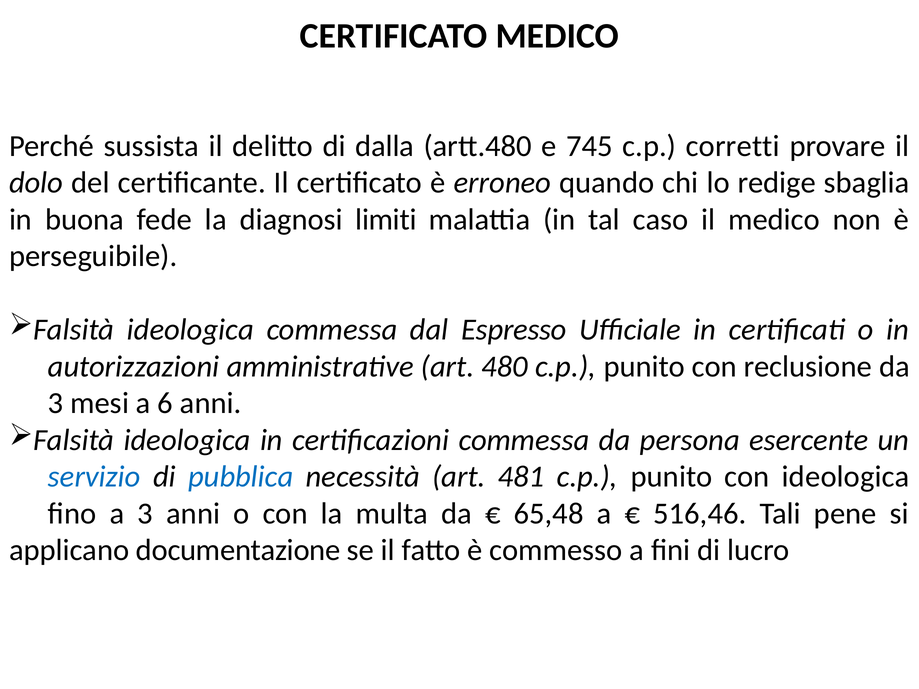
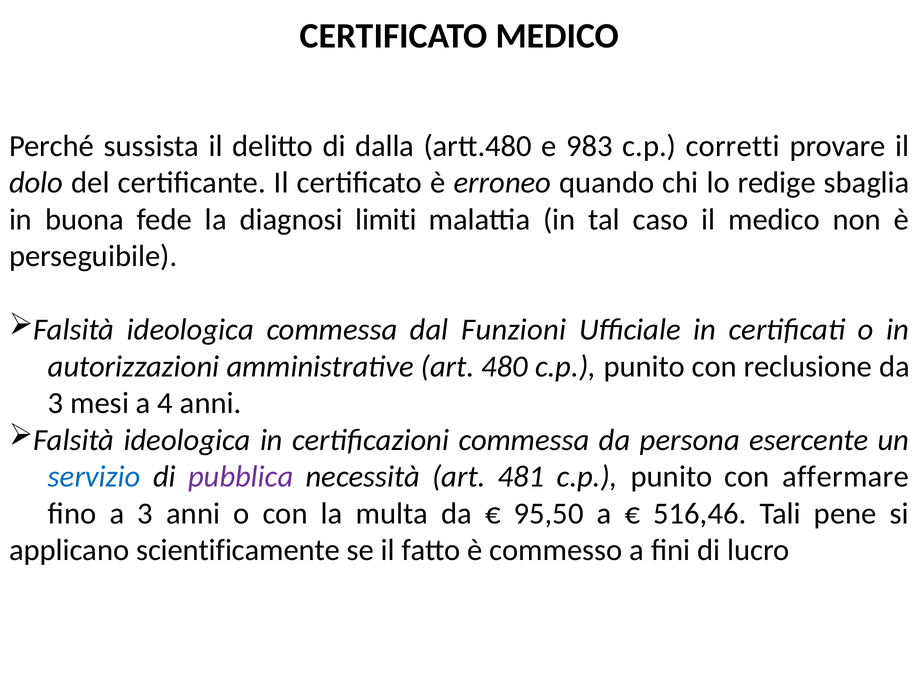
745: 745 -> 983
Espresso: Espresso -> Funzioni
6: 6 -> 4
pubblica colour: blue -> purple
con ideologica: ideologica -> affermare
65,48: 65,48 -> 95,50
documentazione: documentazione -> scientificamente
